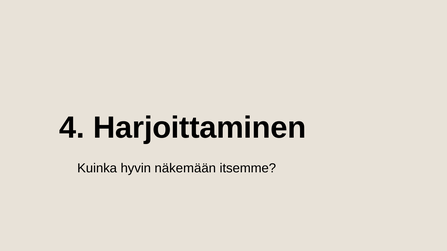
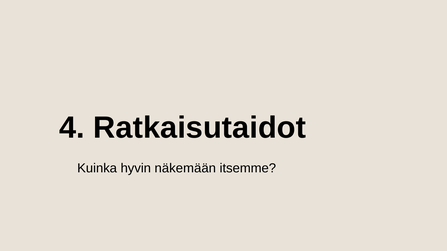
Harjoittaminen: Harjoittaminen -> Ratkaisutaidot
